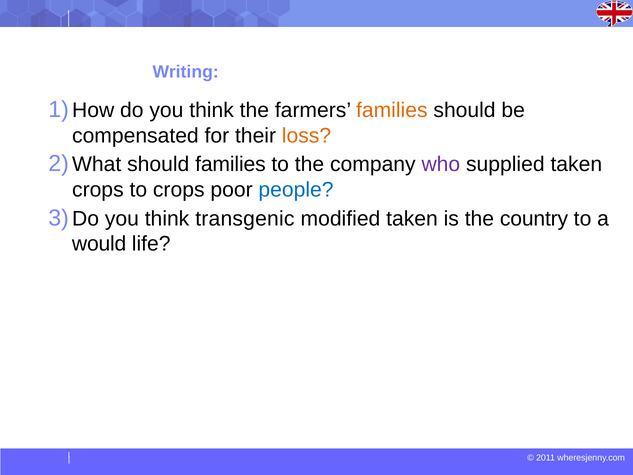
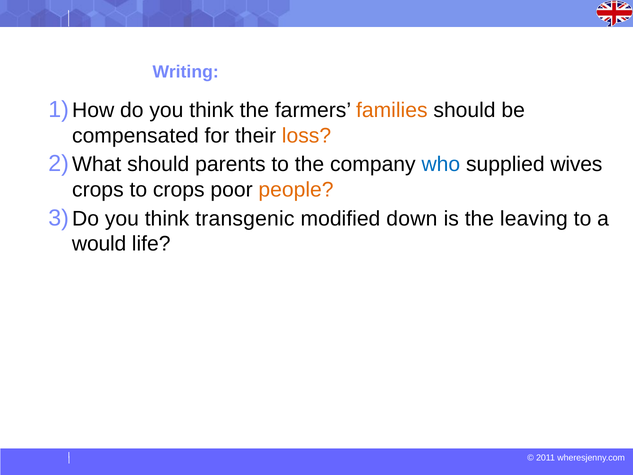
should families: families -> parents
who colour: purple -> blue
supplied taken: taken -> wives
people colour: blue -> orange
modified taken: taken -> down
country: country -> leaving
